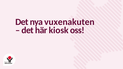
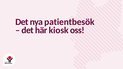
vuxenakuten: vuxenakuten -> patientbesök
